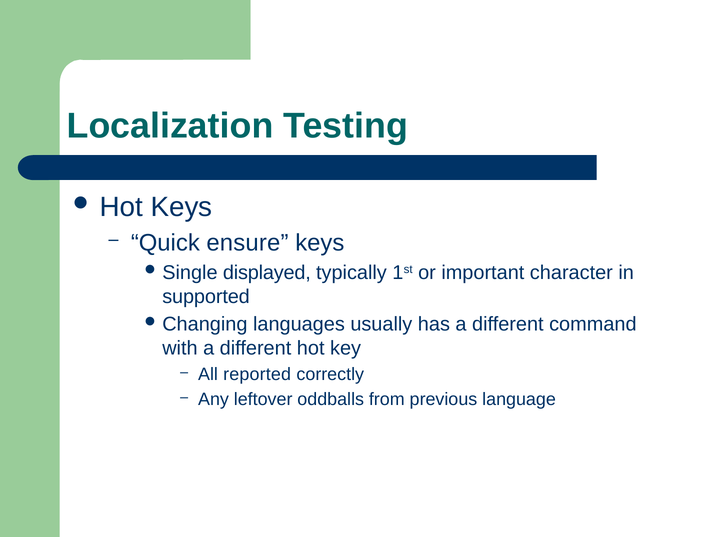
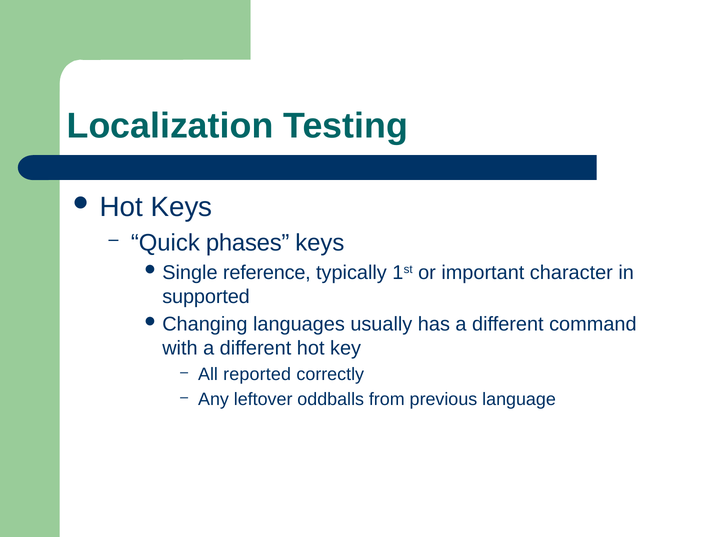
ensure: ensure -> phases
displayed: displayed -> reference
